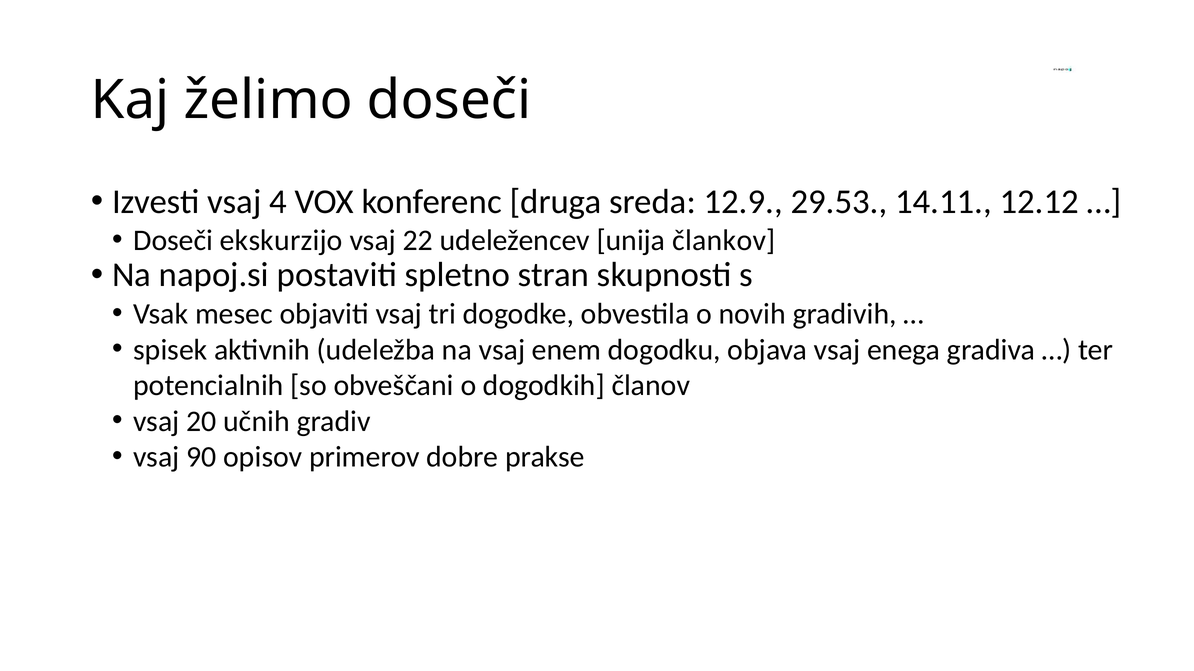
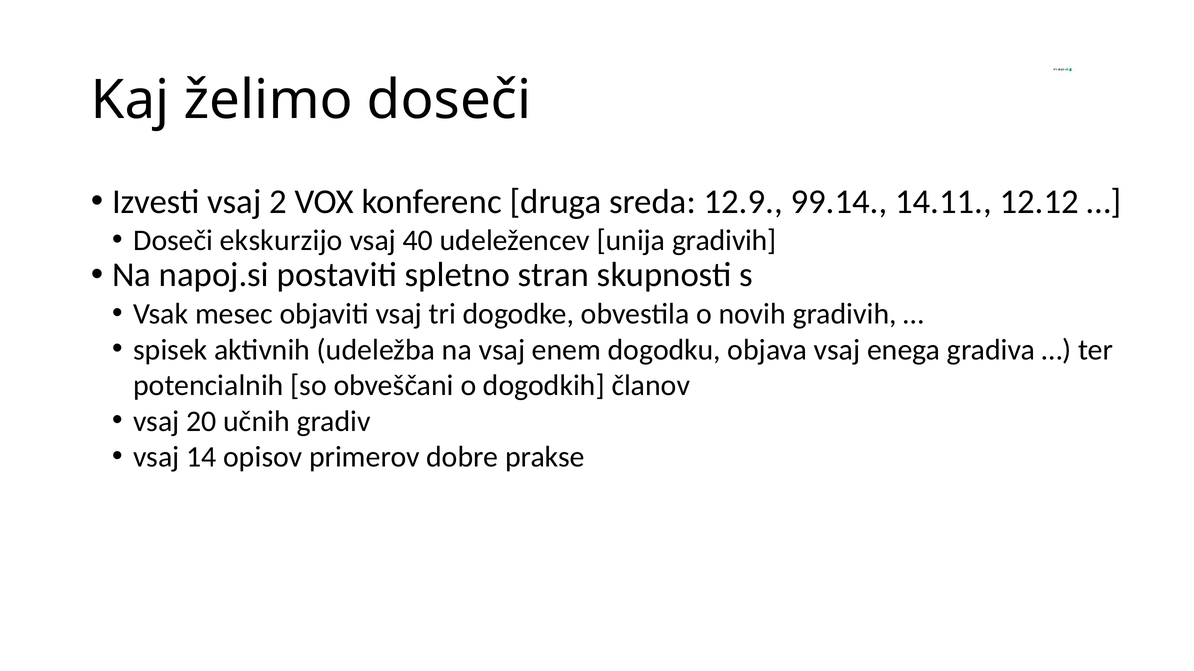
4: 4 -> 2
29.53: 29.53 -> 99.14
22: 22 -> 40
unija člankov: člankov -> gradivih
90: 90 -> 14
